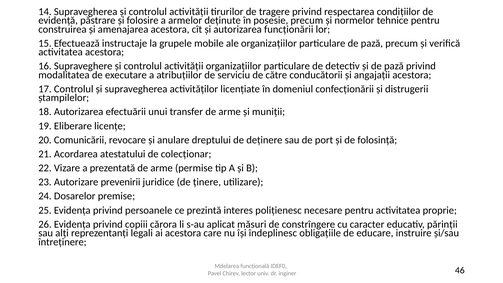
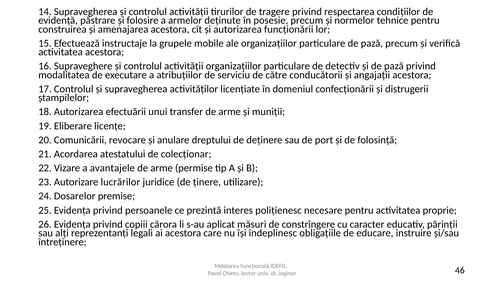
prezentată: prezentată -> avantajele
prevenirii: prevenirii -> lucrărilor
